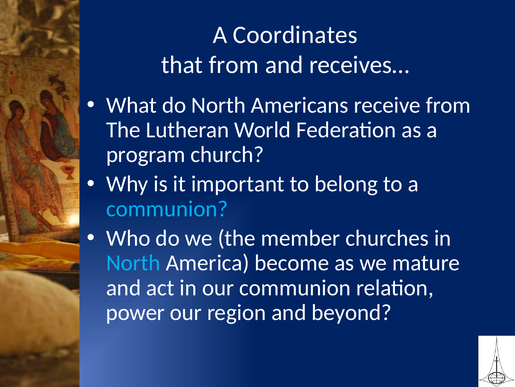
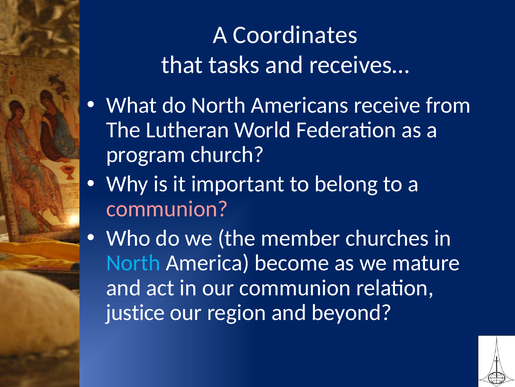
that from: from -> tasks
communion at (167, 208) colour: light blue -> pink
power: power -> justice
